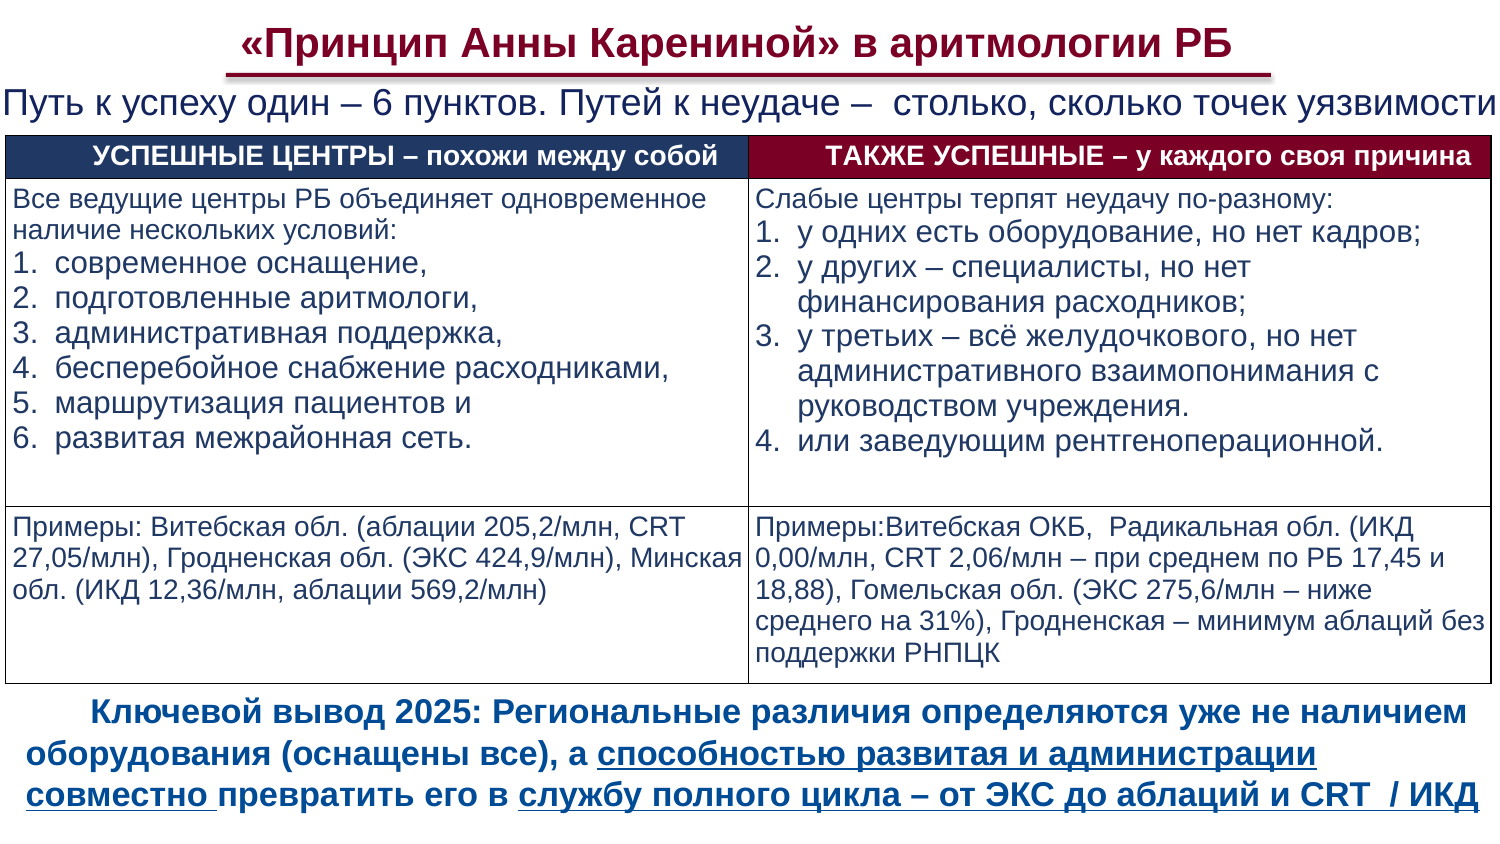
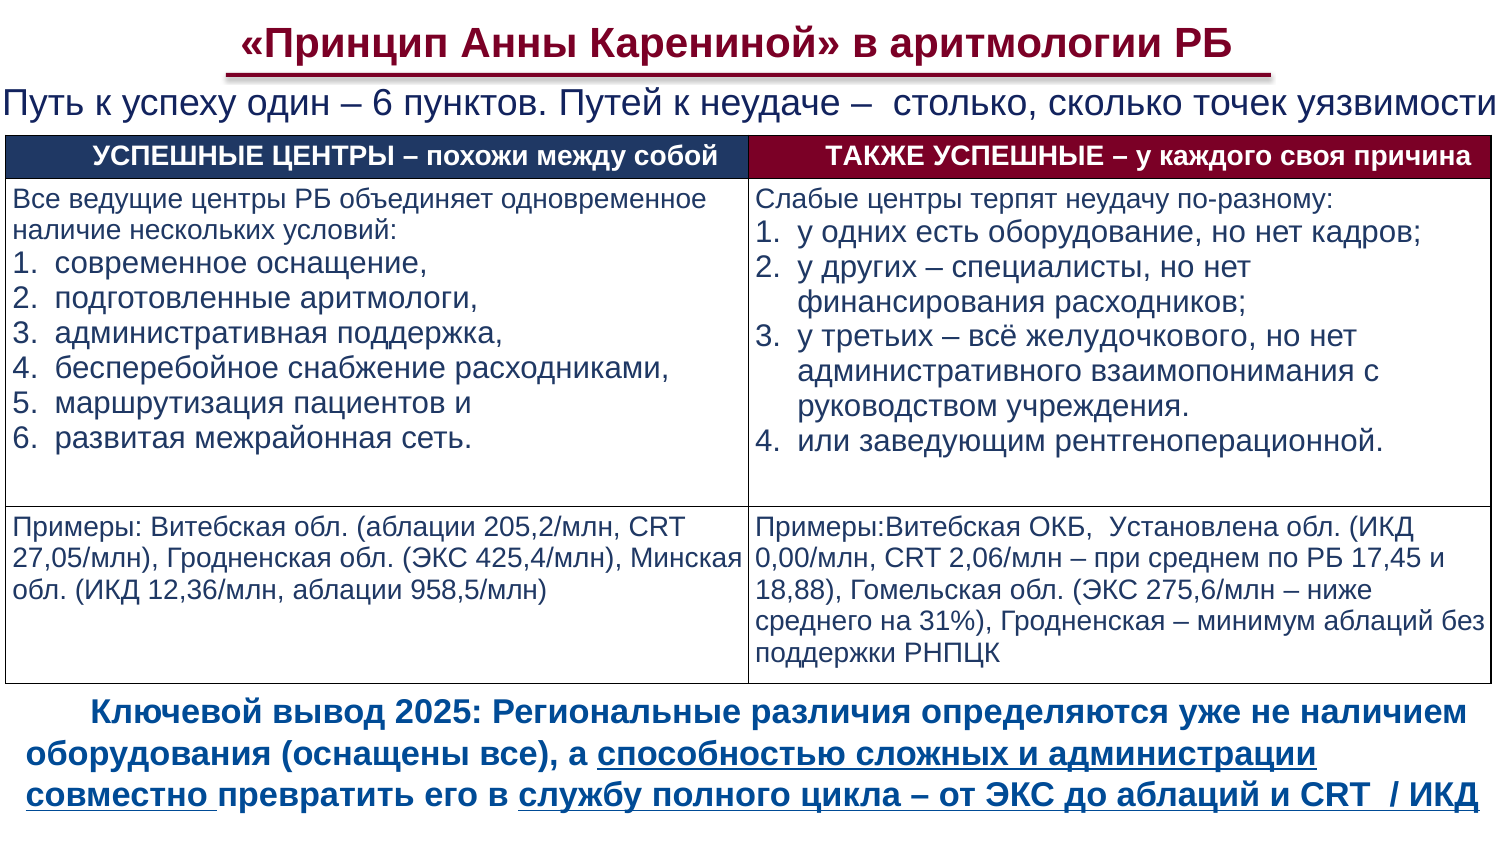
Радикальная: Радикальная -> Установлена
424,9/млн: 424,9/млн -> 425,4/млн
569,2/млн: 569,2/млн -> 958,5/млн
способностью развитая: развитая -> сложных
